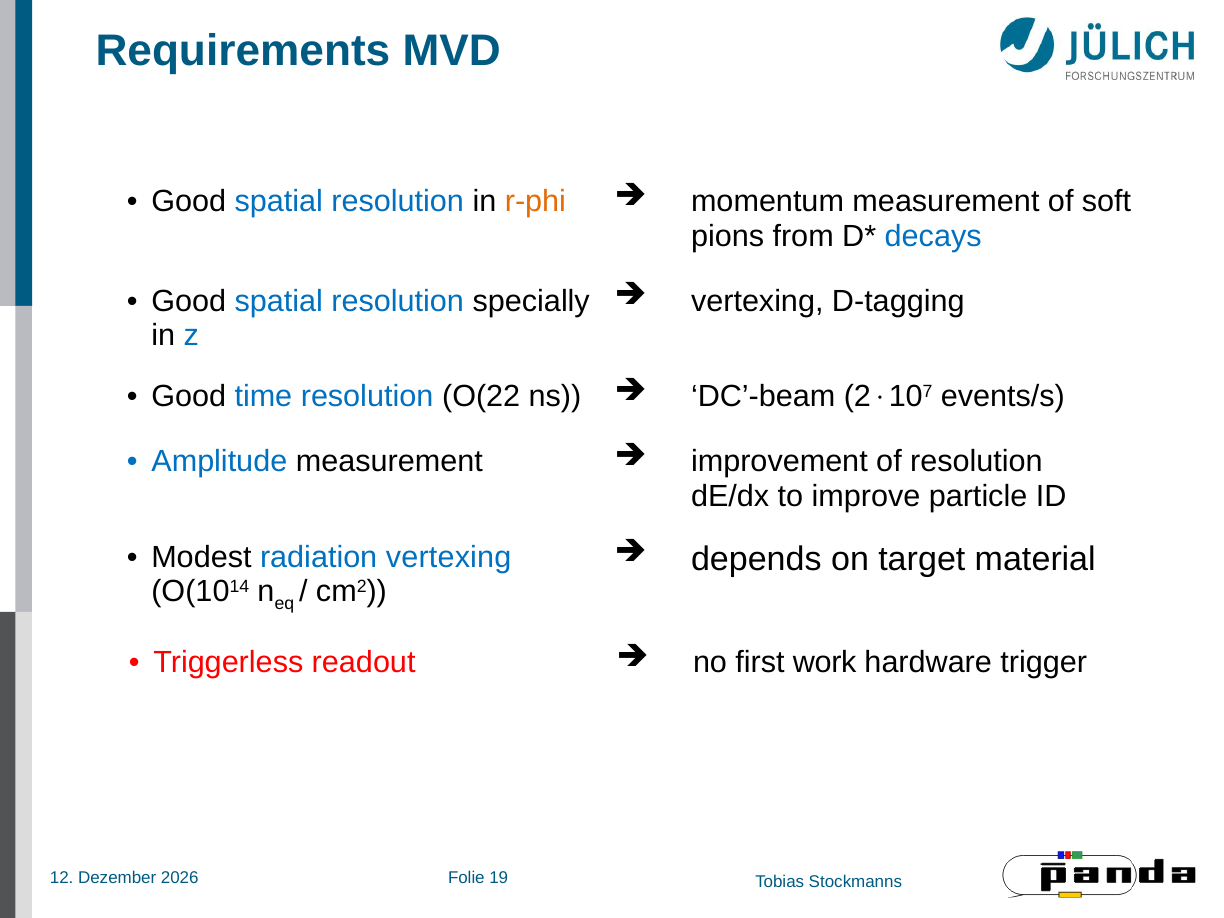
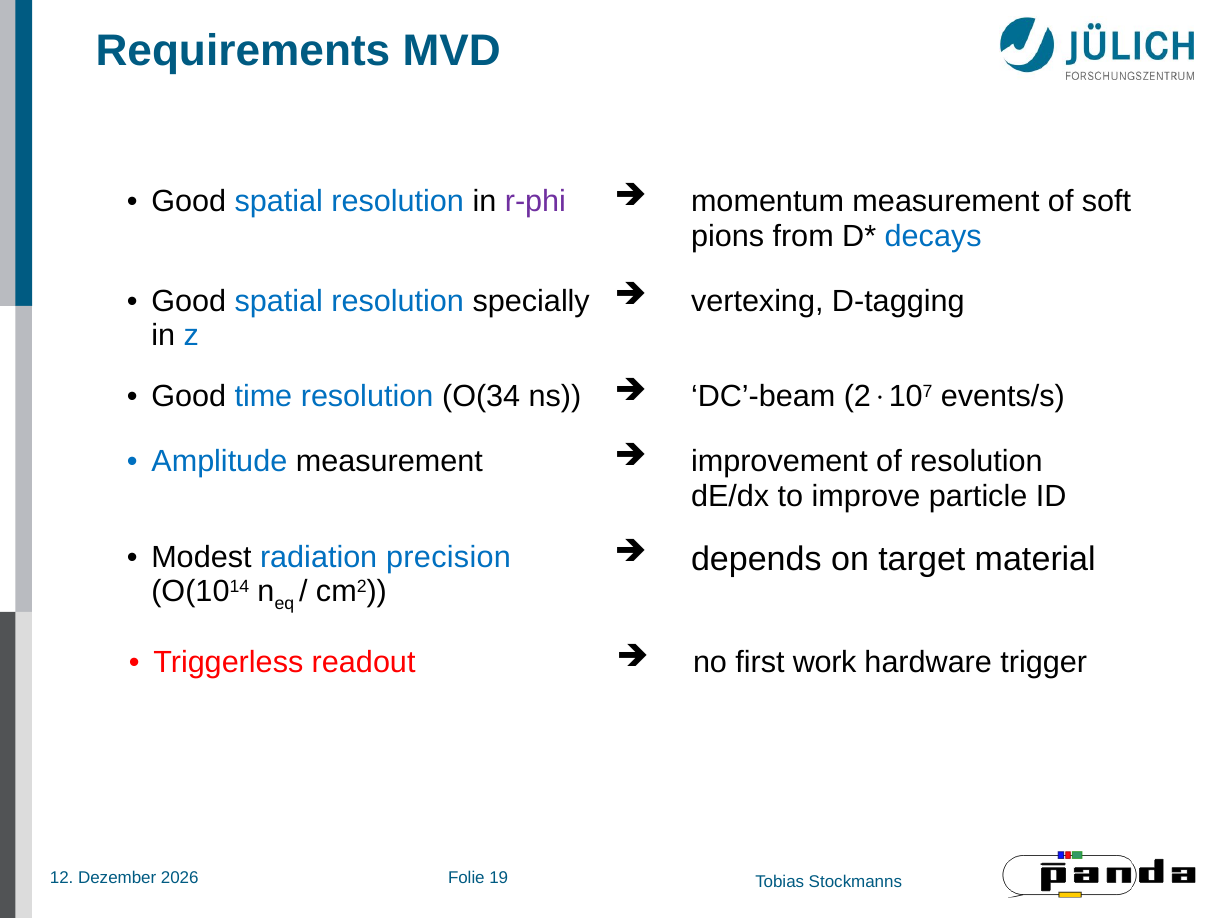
r-phi colour: orange -> purple
O(22: O(22 -> O(34
radiation vertexing: vertexing -> precision
